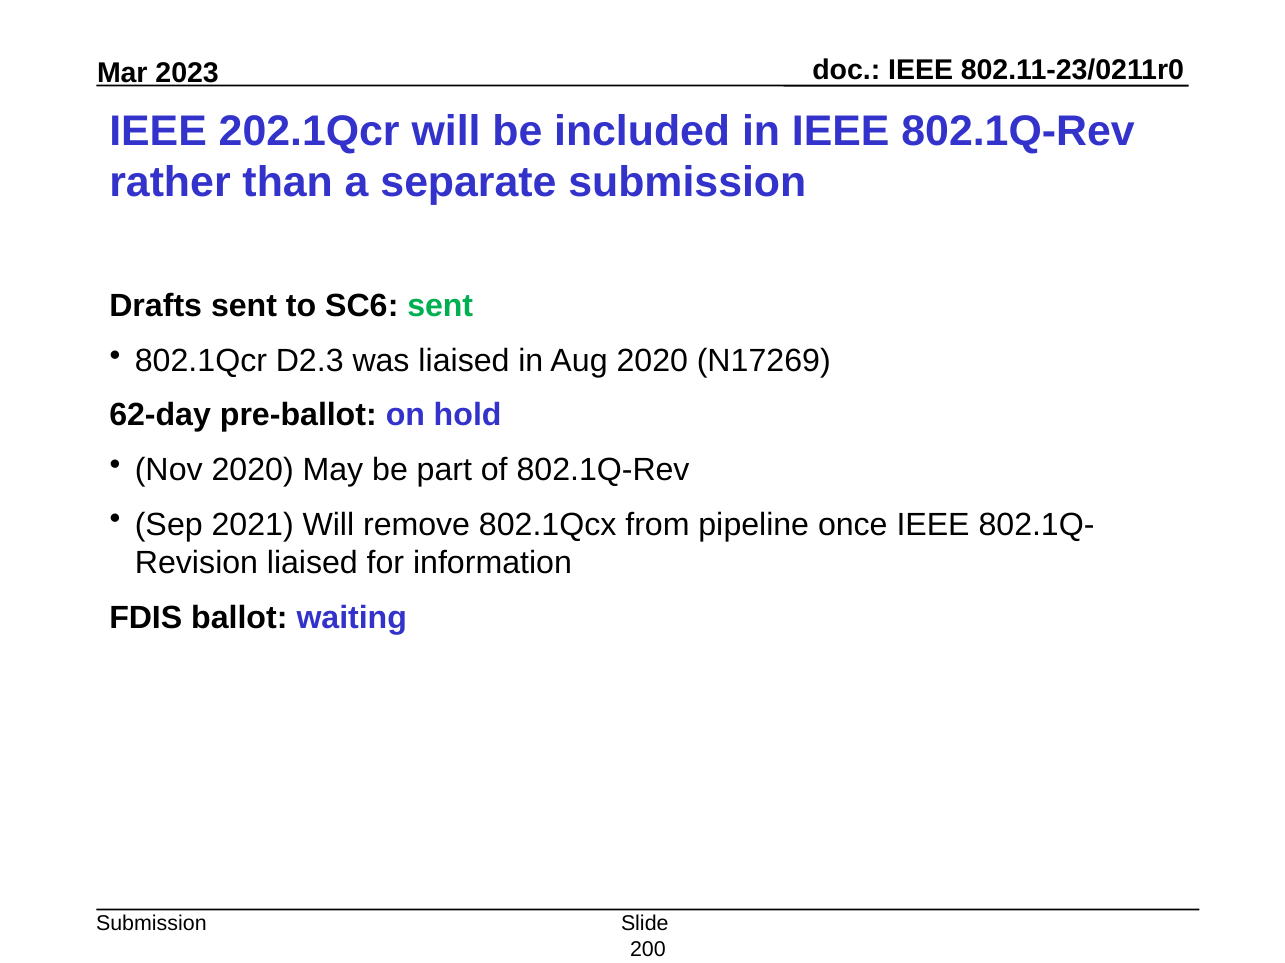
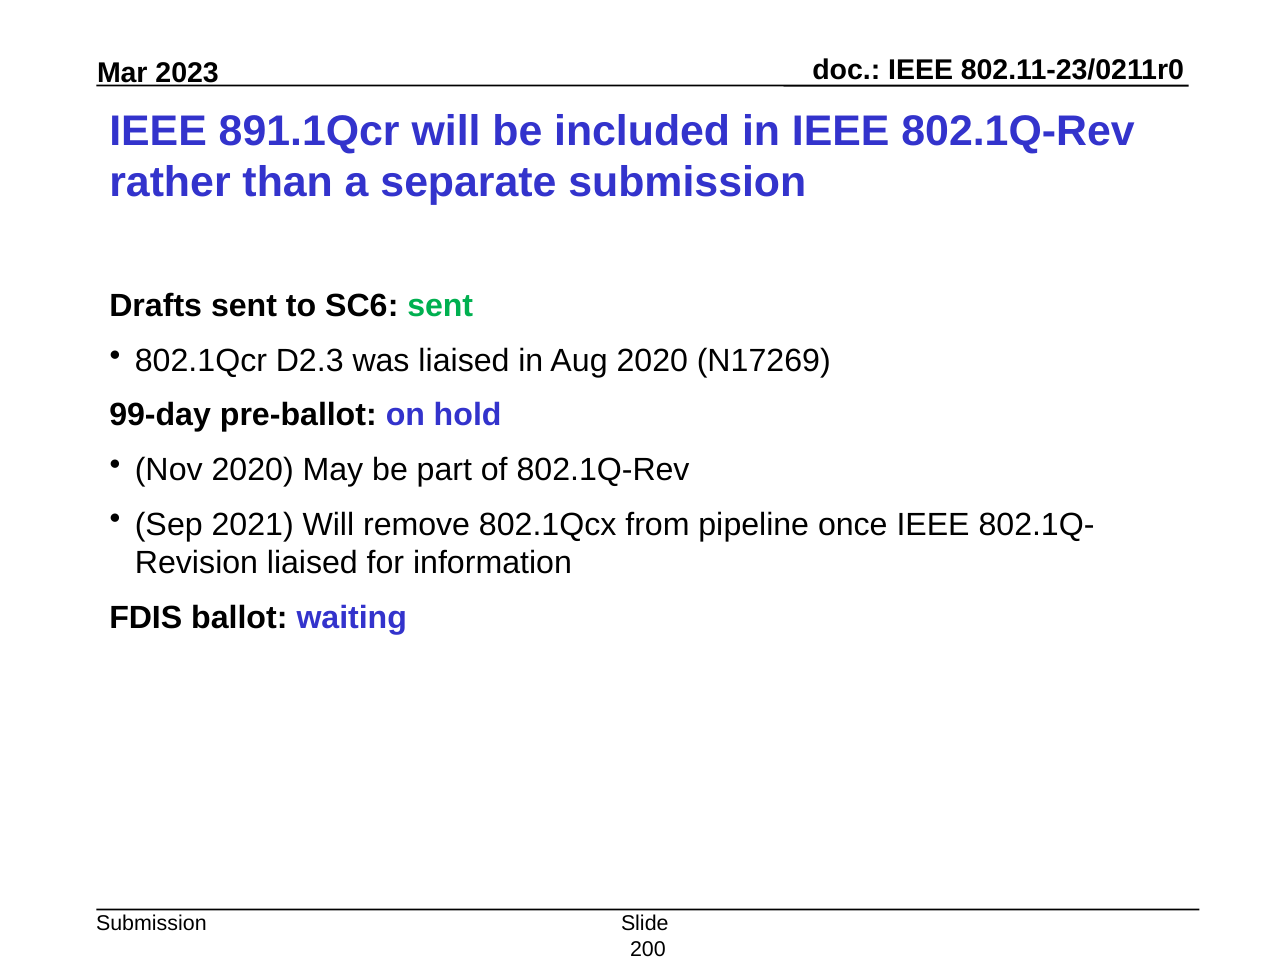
202.1Qcr: 202.1Qcr -> 891.1Qcr
62-day: 62-day -> 99-day
